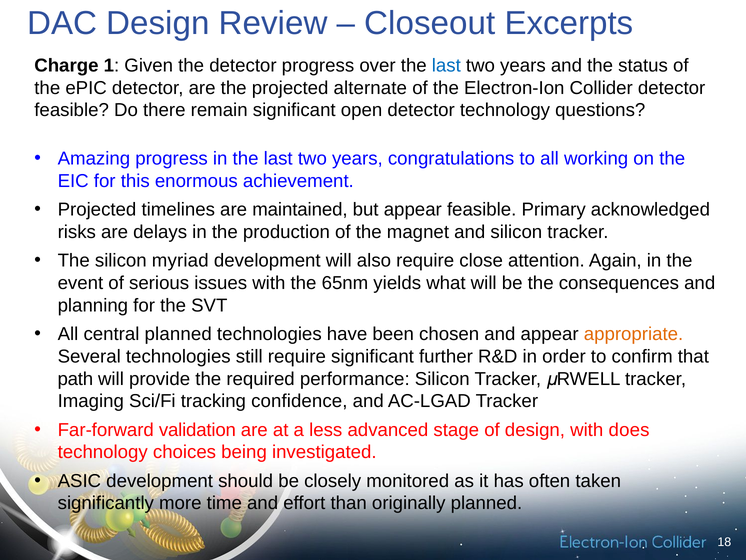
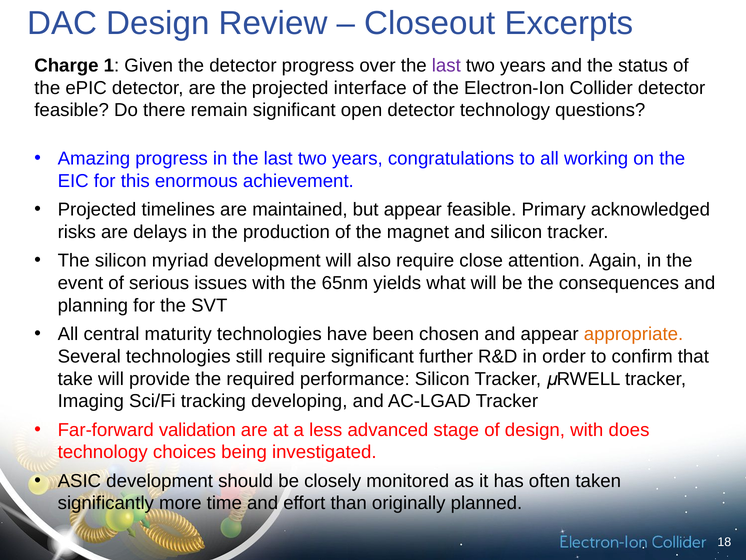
last at (446, 65) colour: blue -> purple
alternate: alternate -> interface
central planned: planned -> maturity
path: path -> take
confidence: confidence -> developing
